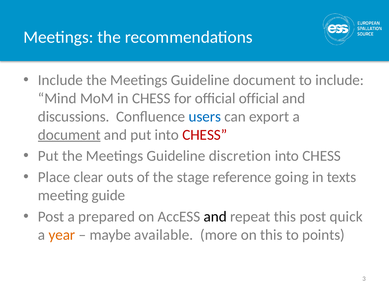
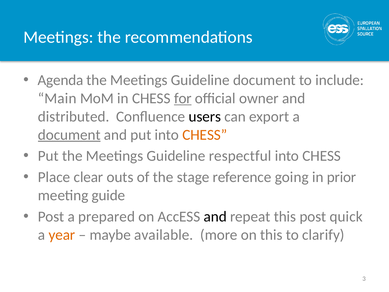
Include at (60, 80): Include -> Agenda
Mind: Mind -> Main
for underline: none -> present
official official: official -> owner
discussions: discussions -> distributed
users colour: blue -> black
CHESS at (205, 135) colour: red -> orange
discretion: discretion -> respectful
texts: texts -> prior
points: points -> clarify
